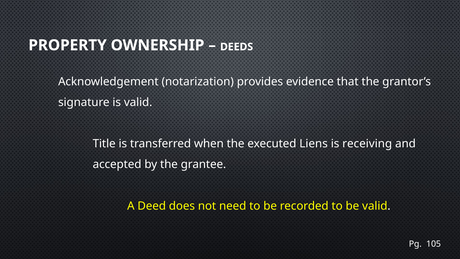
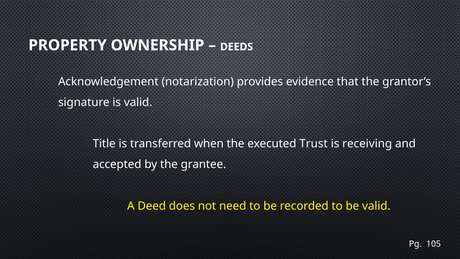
Liens: Liens -> Trust
